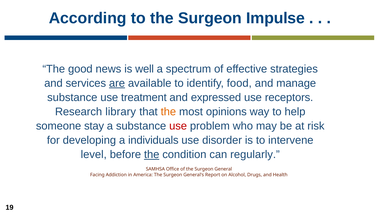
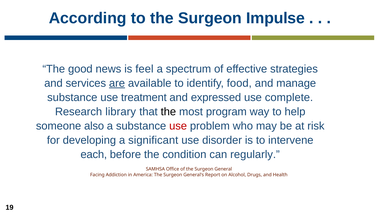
well: well -> feel
receptors: receptors -> complete
the at (168, 112) colour: orange -> black
opinions: opinions -> program
stay: stay -> also
individuals: individuals -> significant
level: level -> each
the at (152, 154) underline: present -> none
